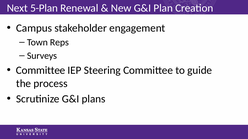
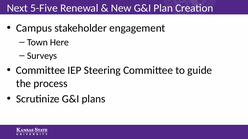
5-Plan: 5-Plan -> 5-Five
Reps: Reps -> Here
